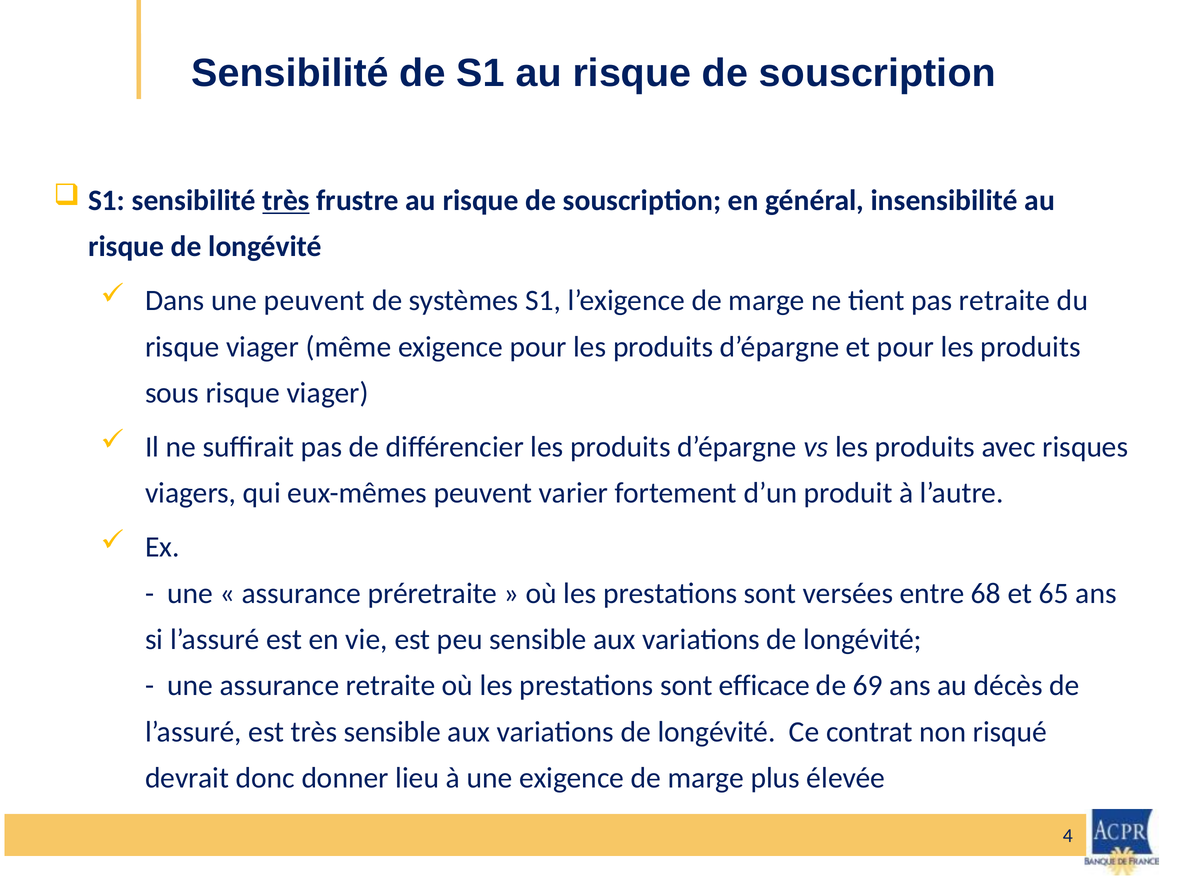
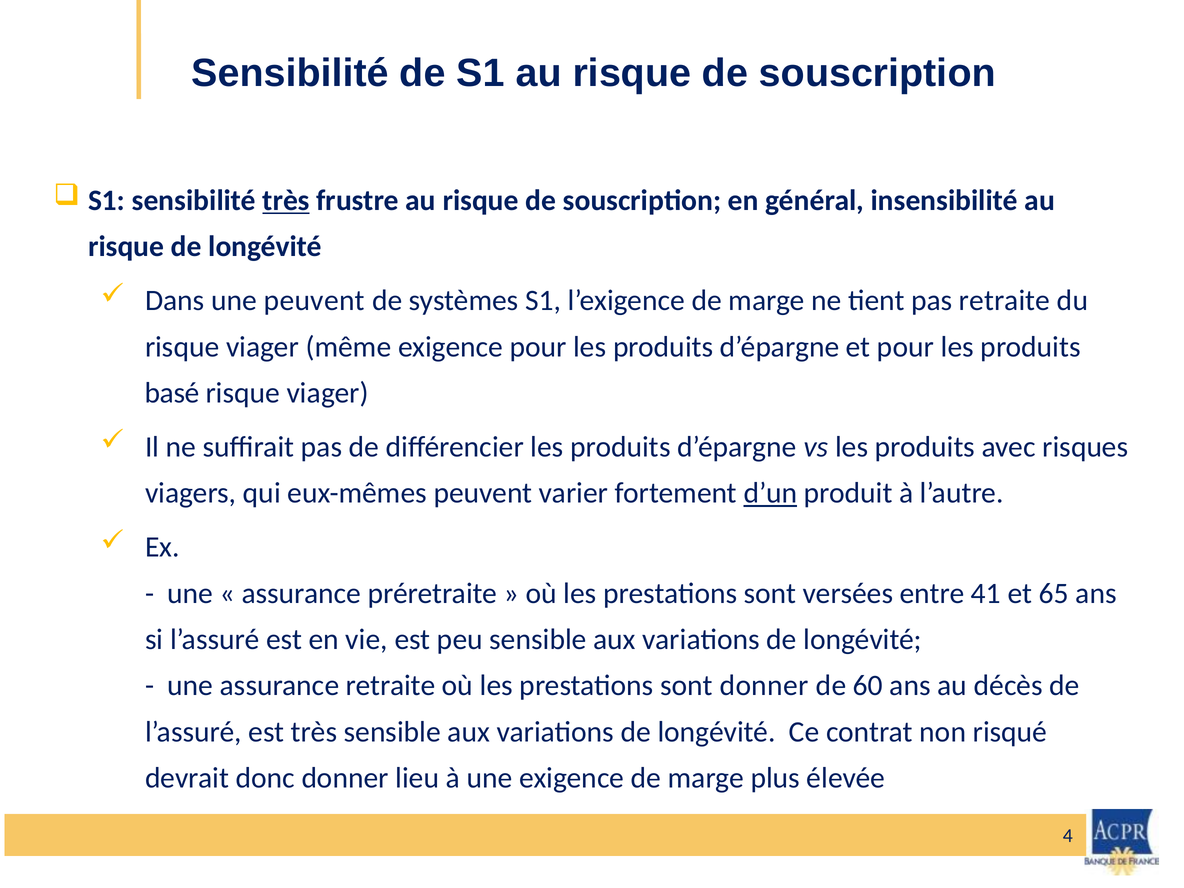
sous: sous -> basé
d’un underline: none -> present
68: 68 -> 41
sont efficace: efficace -> donner
69: 69 -> 60
